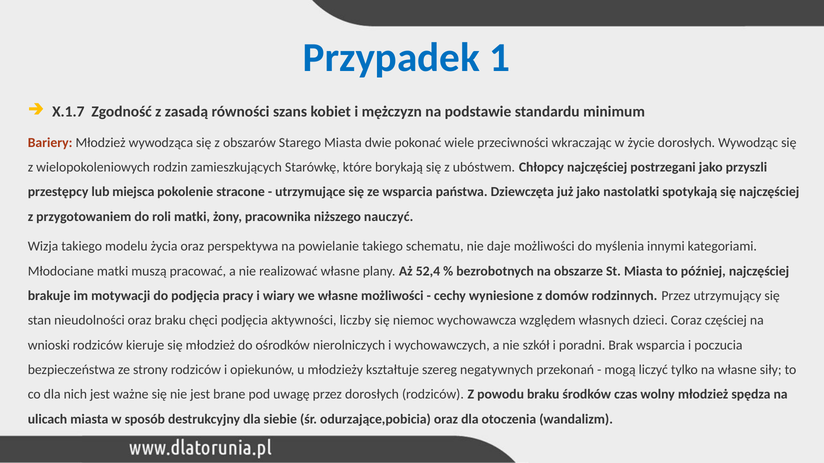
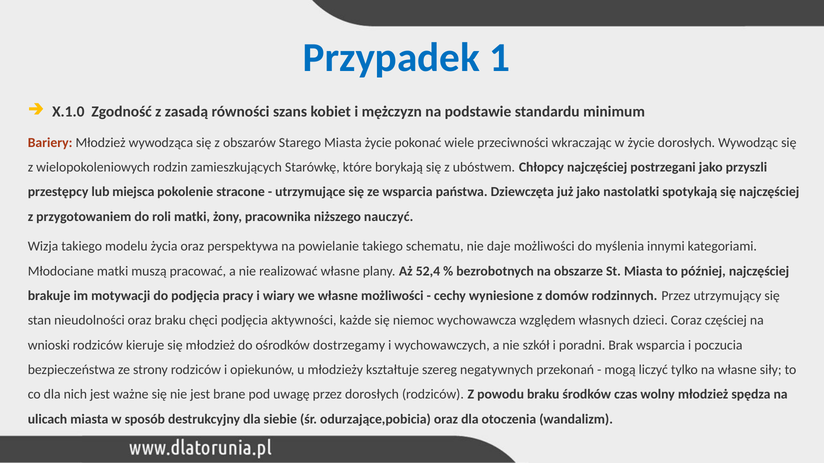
X.1.7: X.1.7 -> X.1.0
Miasta dwie: dwie -> życie
liczby: liczby -> każde
nierolniczych: nierolniczych -> dostrzegamy
